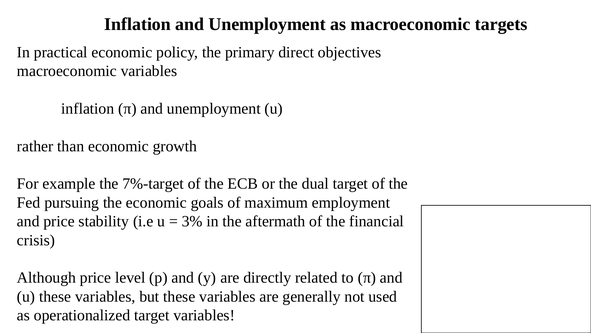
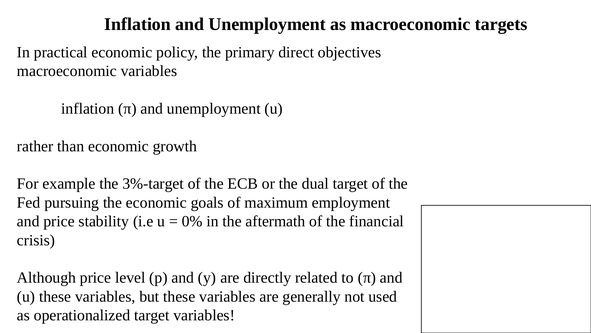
7%-target: 7%-target -> 3%-target
3%: 3% -> 0%
